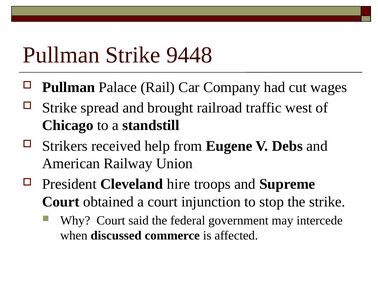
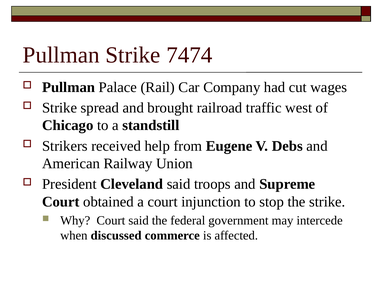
9448: 9448 -> 7474
Cleveland hire: hire -> said
